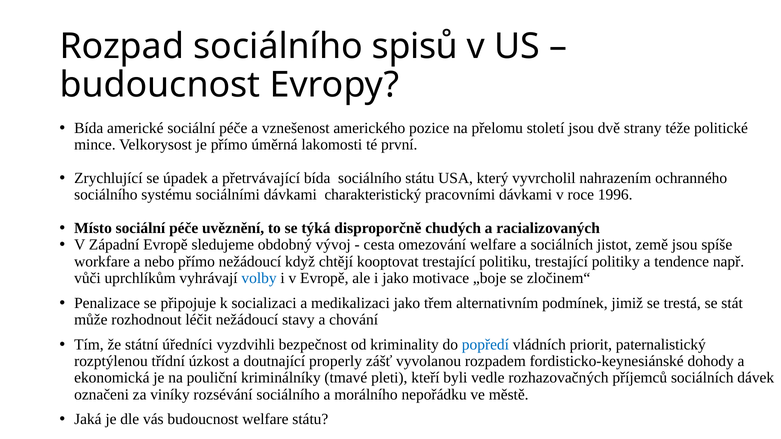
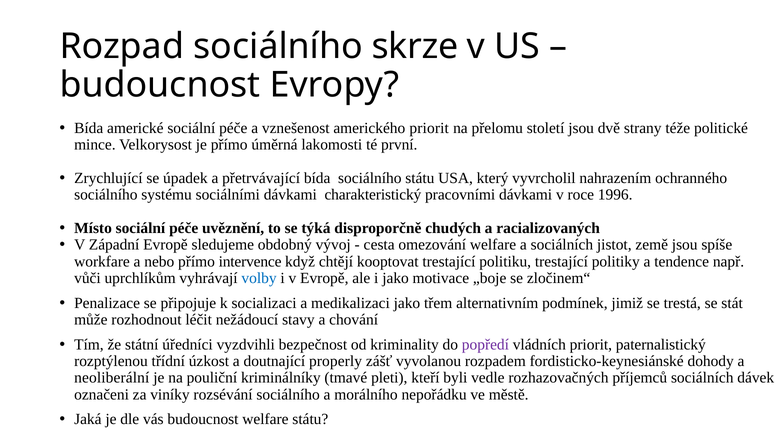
spisů: spisů -> skrze
amerického pozice: pozice -> priorit
přímo nežádoucí: nežádoucí -> intervence
popředí colour: blue -> purple
ekonomická: ekonomická -> neoliberální
